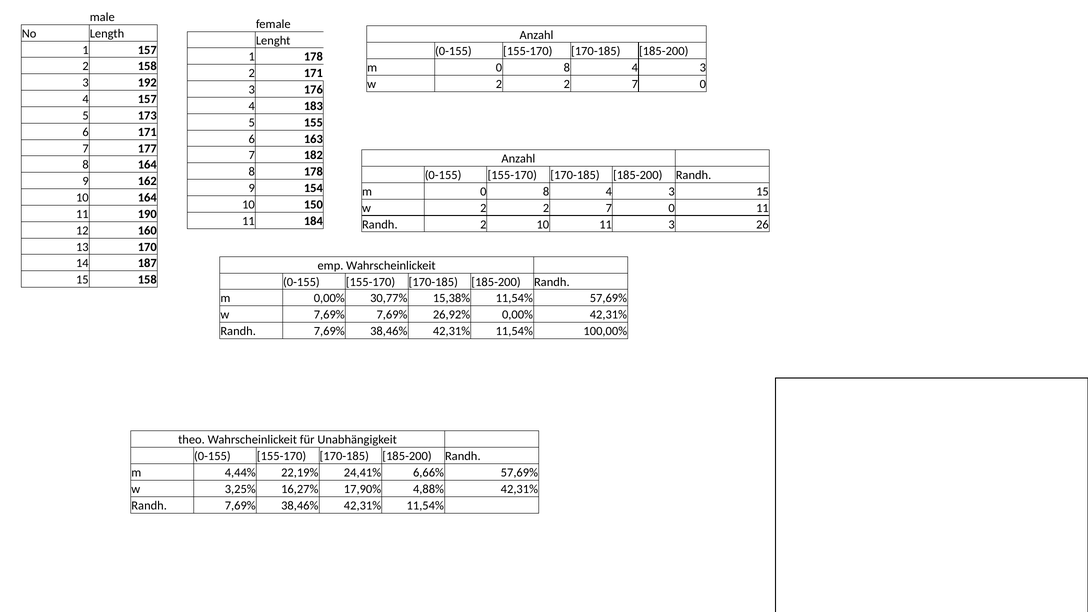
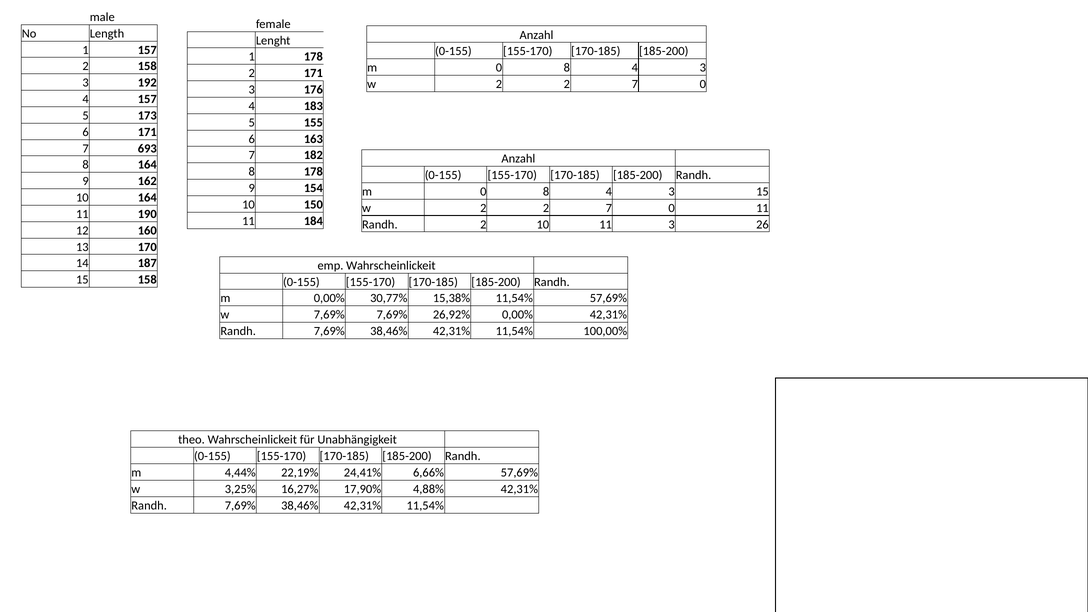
177: 177 -> 693
